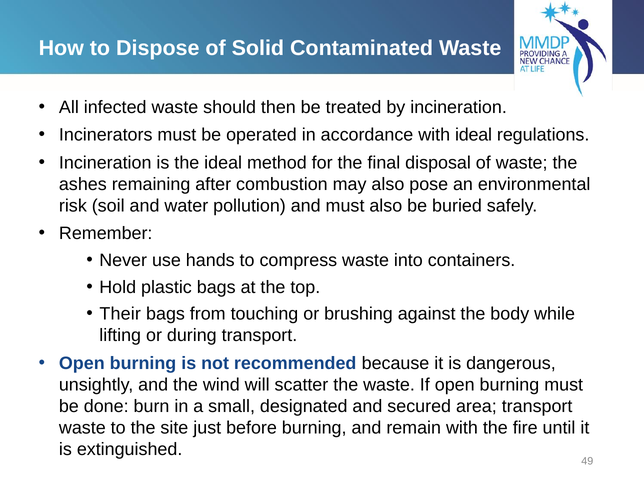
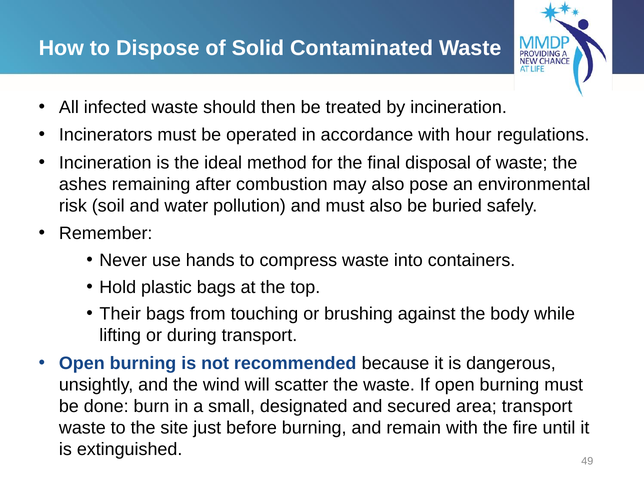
with ideal: ideal -> hour
